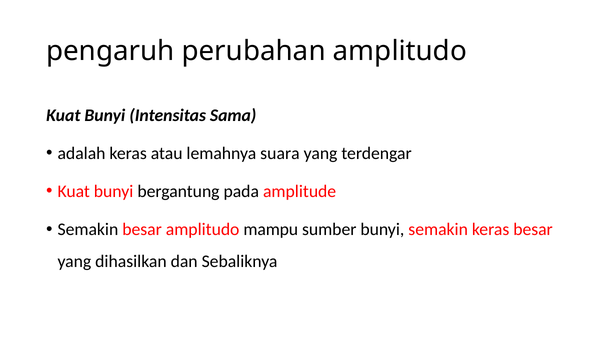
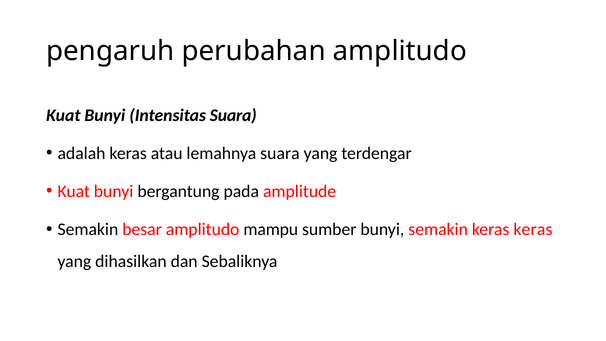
Intensitas Sama: Sama -> Suara
keras besar: besar -> keras
